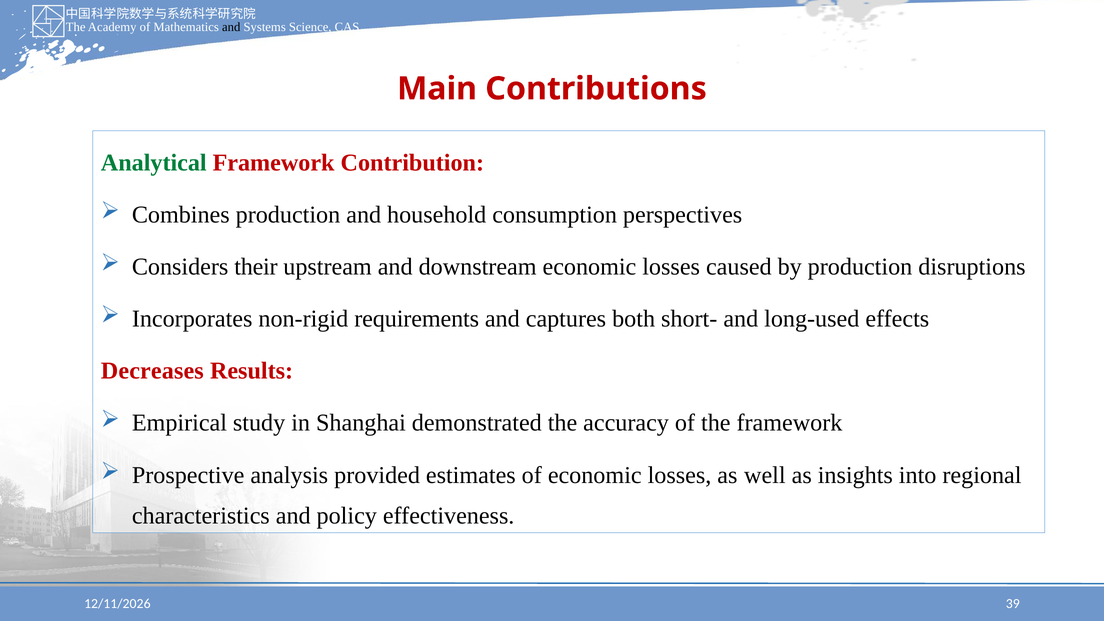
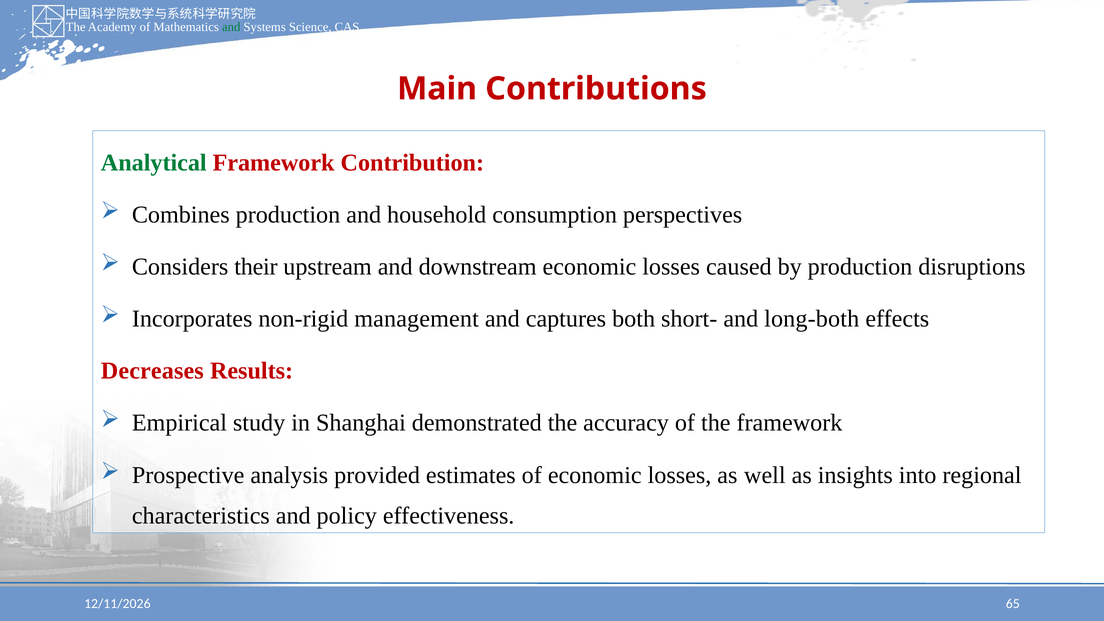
and at (231, 27) colour: black -> green
requirements: requirements -> management
long-used: long-used -> long-both
39: 39 -> 65
